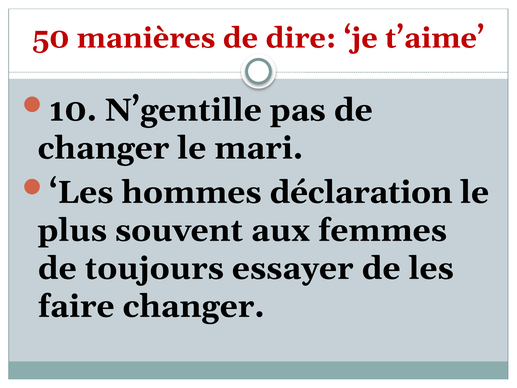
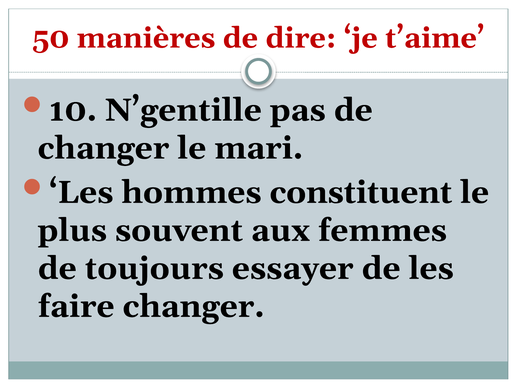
déclaration: déclaration -> constituent
